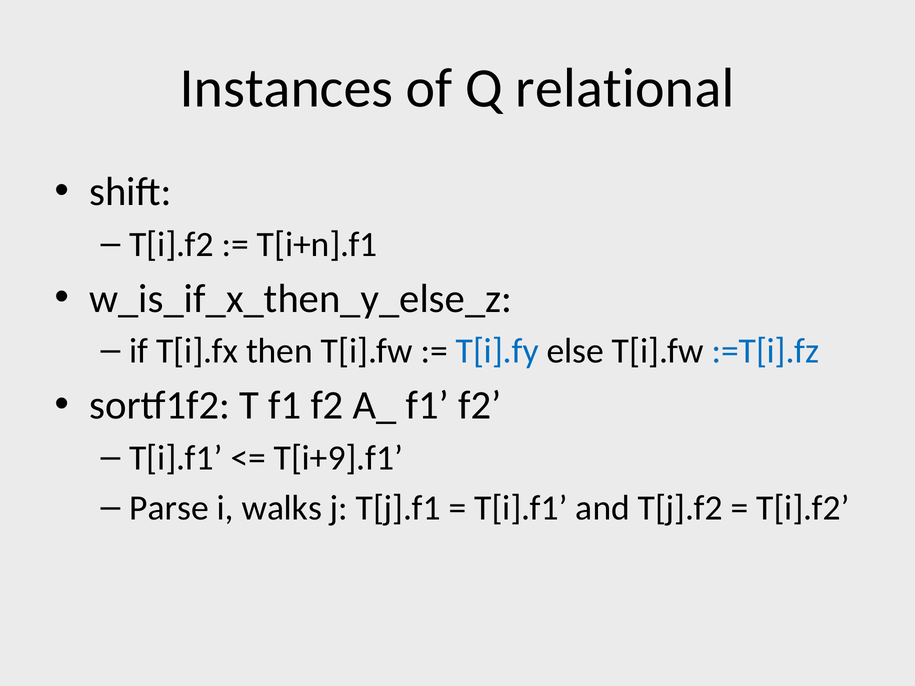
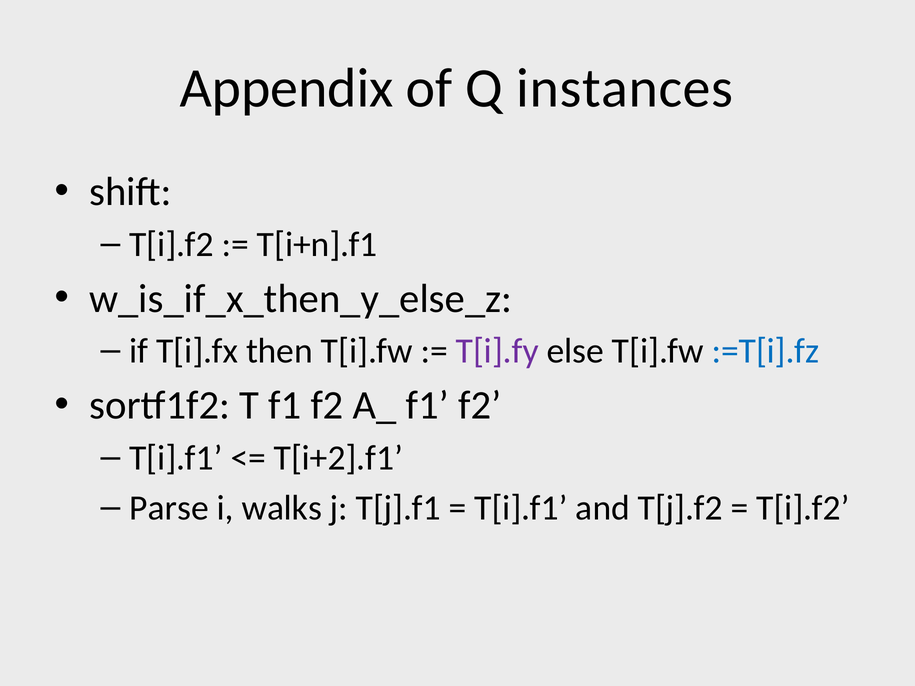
Instances: Instances -> Appendix
relational: relational -> instances
T[i].fy colour: blue -> purple
T[i+9].f1: T[i+9].f1 -> T[i+2].f1
